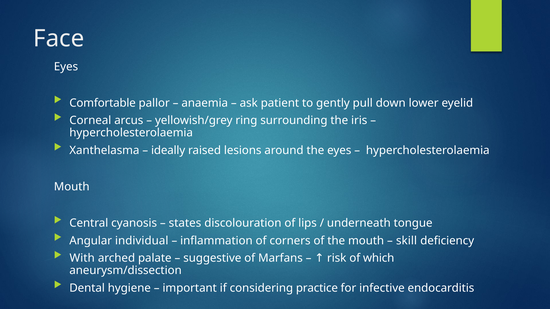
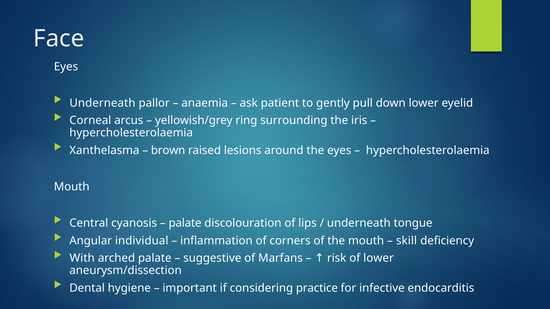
Comfortable at (103, 103): Comfortable -> Underneath
ideally: ideally -> brown
states at (185, 223): states -> palate
of which: which -> lower
